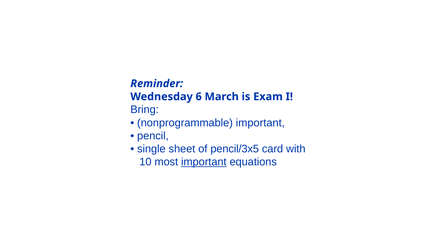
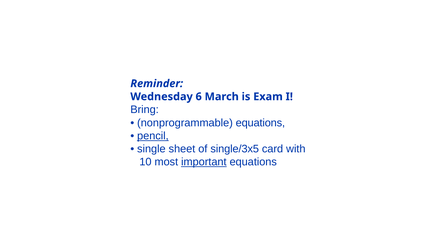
nonprogrammable important: important -> equations
pencil underline: none -> present
pencil/3x5: pencil/3x5 -> single/3x5
